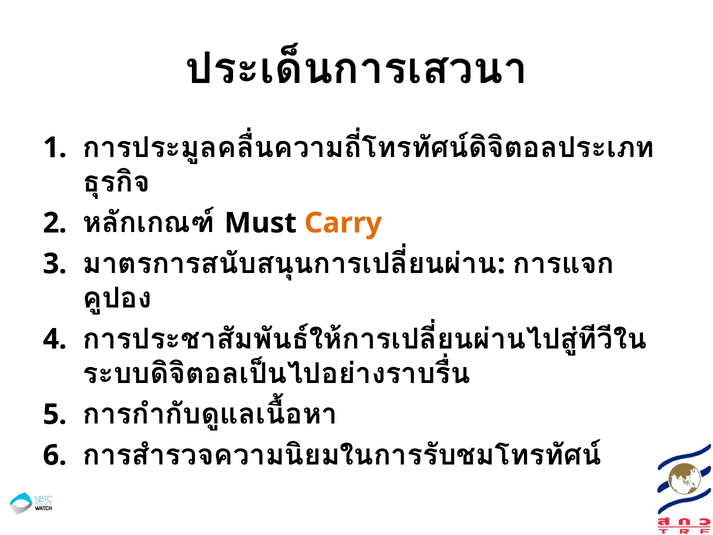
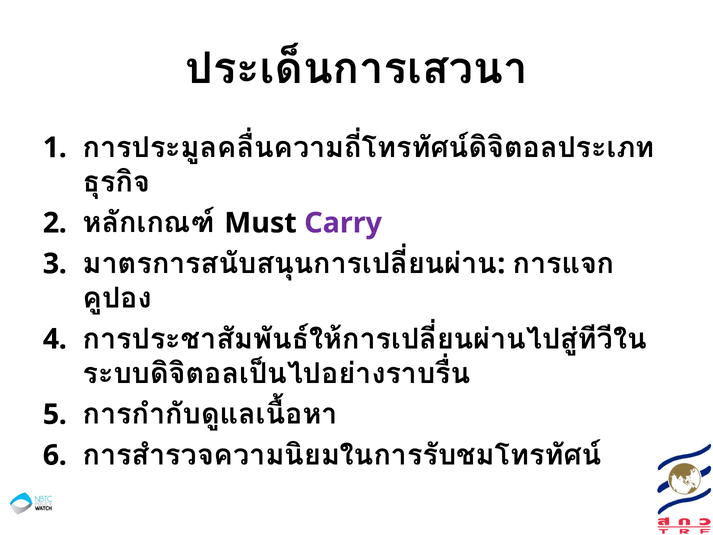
Carry colour: orange -> purple
